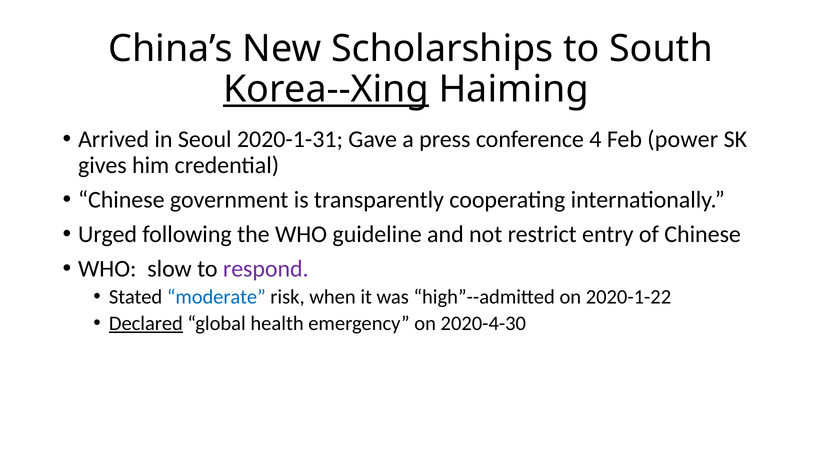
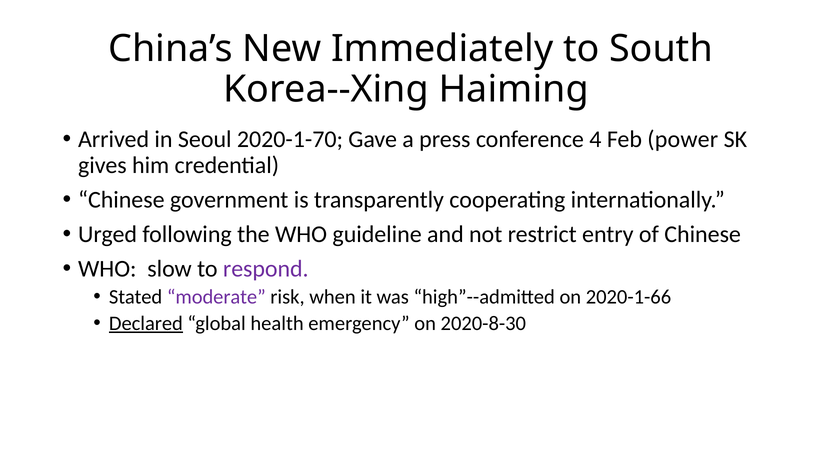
Scholarships: Scholarships -> Immediately
Korea--Xing underline: present -> none
2020-1-31: 2020-1-31 -> 2020-1-70
moderate colour: blue -> purple
2020-1-22: 2020-1-22 -> 2020-1-66
2020-4-30: 2020-4-30 -> 2020-8-30
